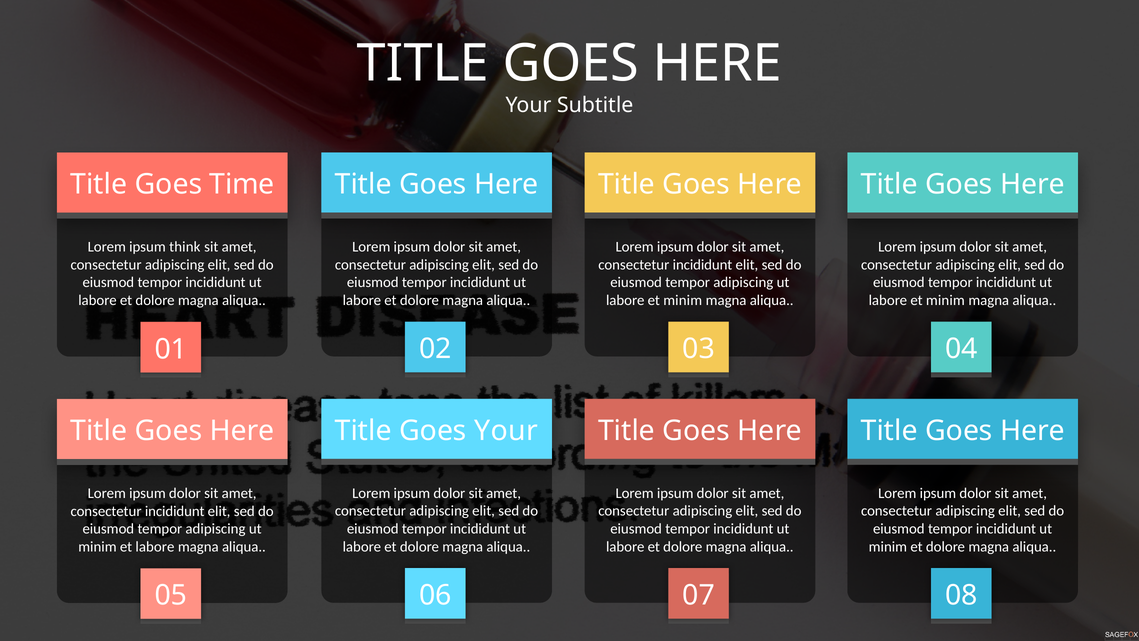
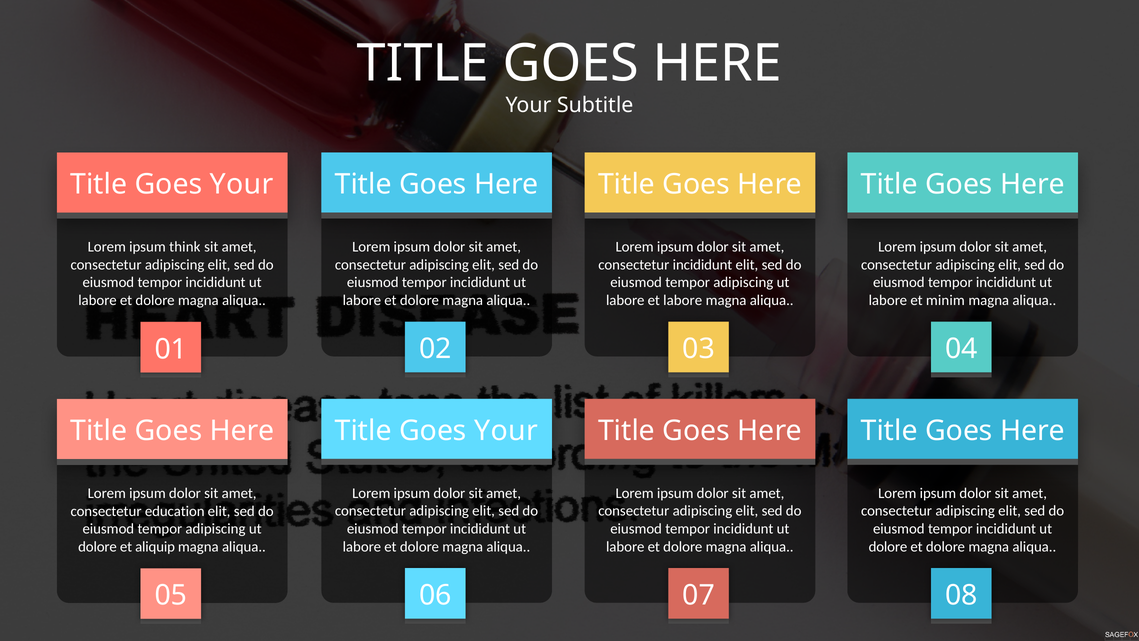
Time at (242, 184): Time -> Your
minim at (683, 300): minim -> labore
incididunt at (175, 511): incididunt -> education
minim at (888, 546): minim -> dolore
minim at (97, 547): minim -> dolore
et labore: labore -> aliquip
